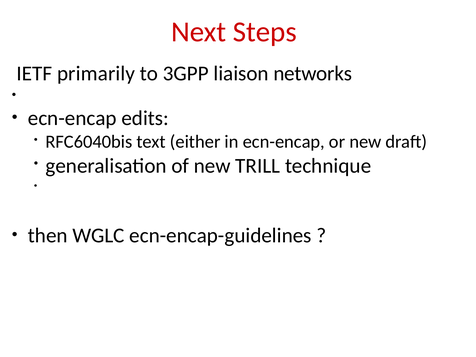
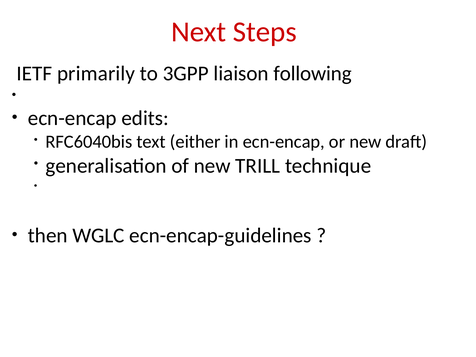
networks: networks -> following
